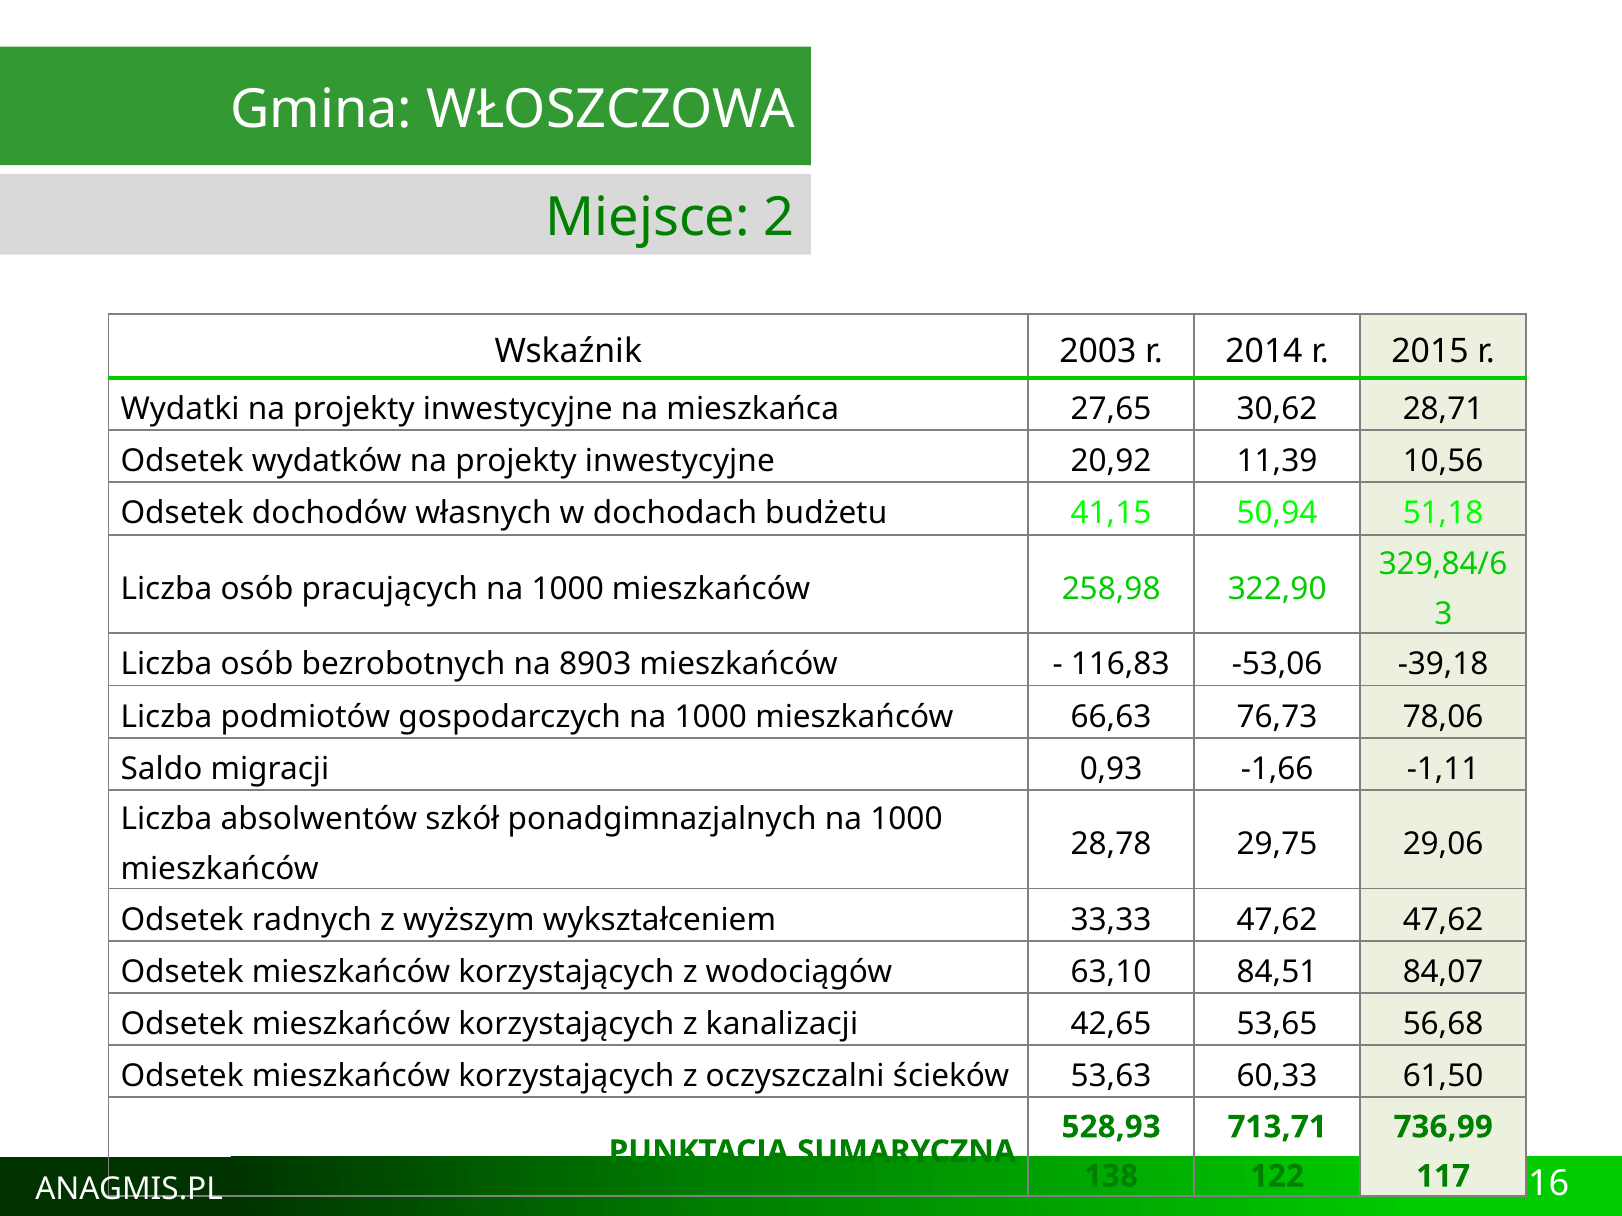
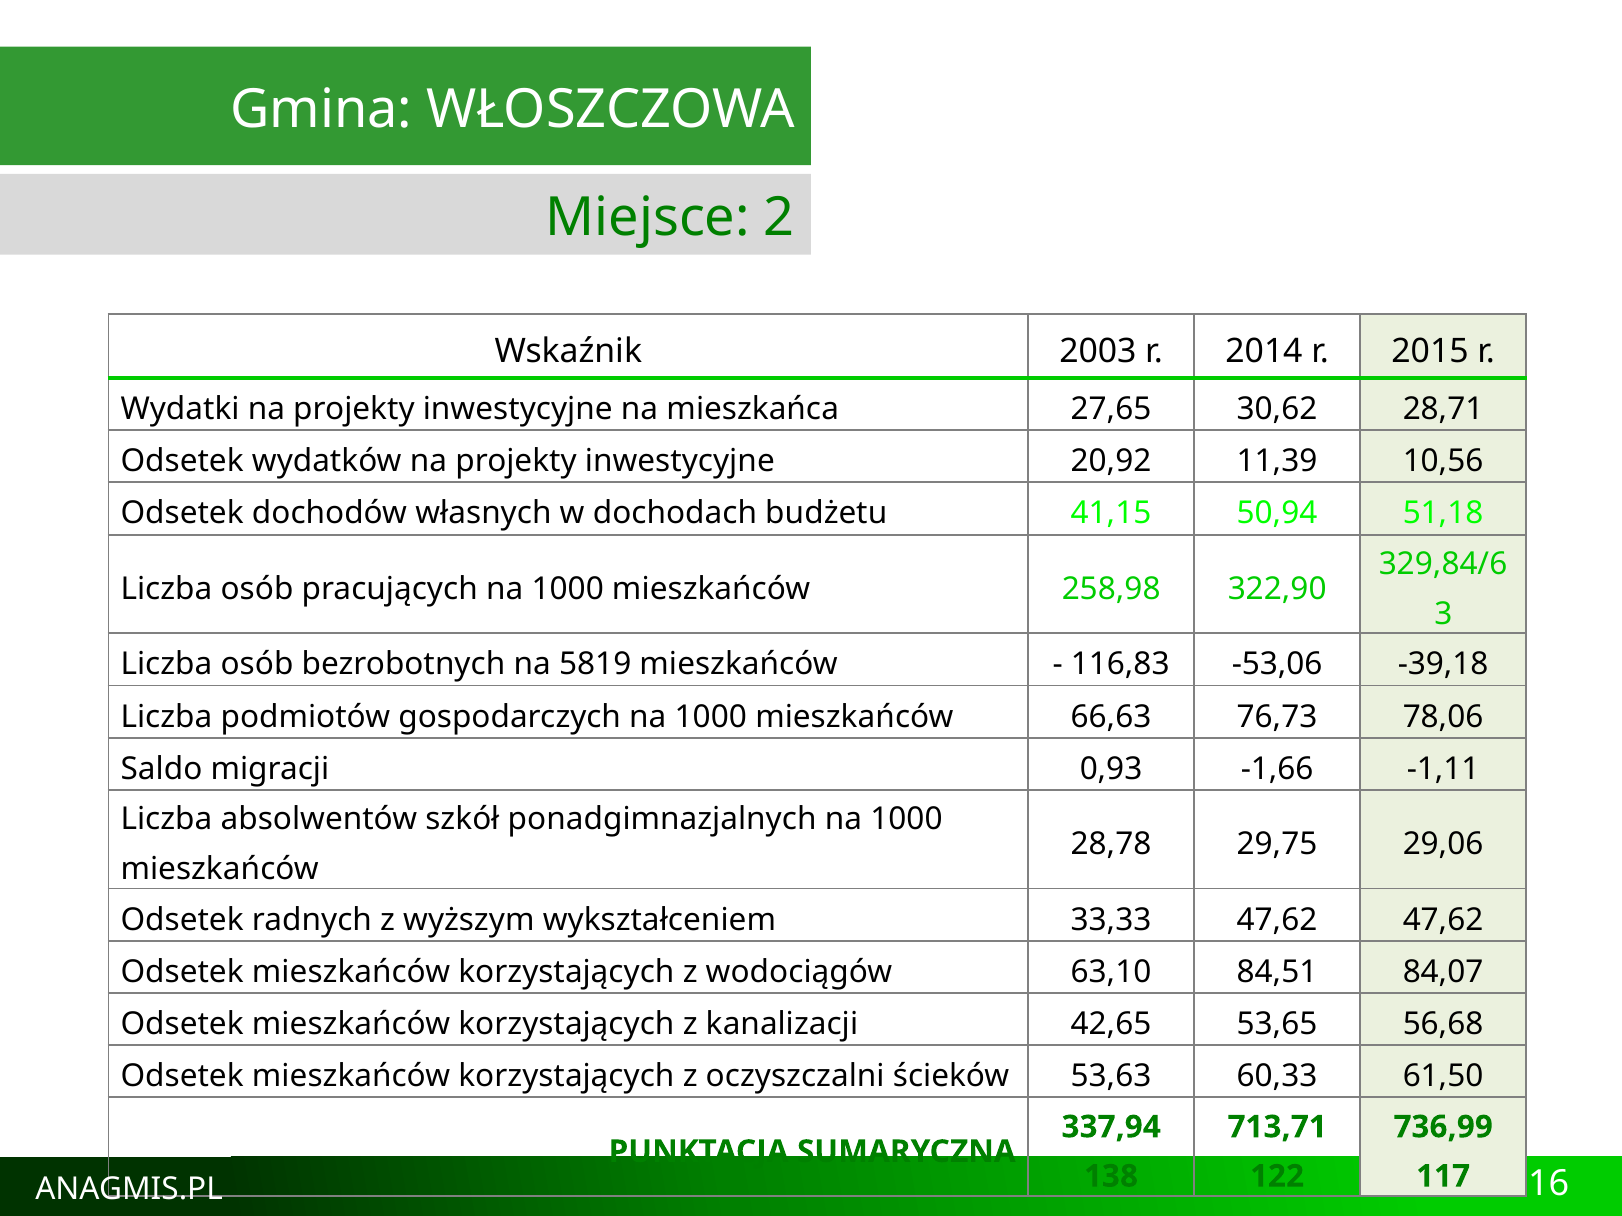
8903: 8903 -> 5819
528,93: 528,93 -> 337,94
